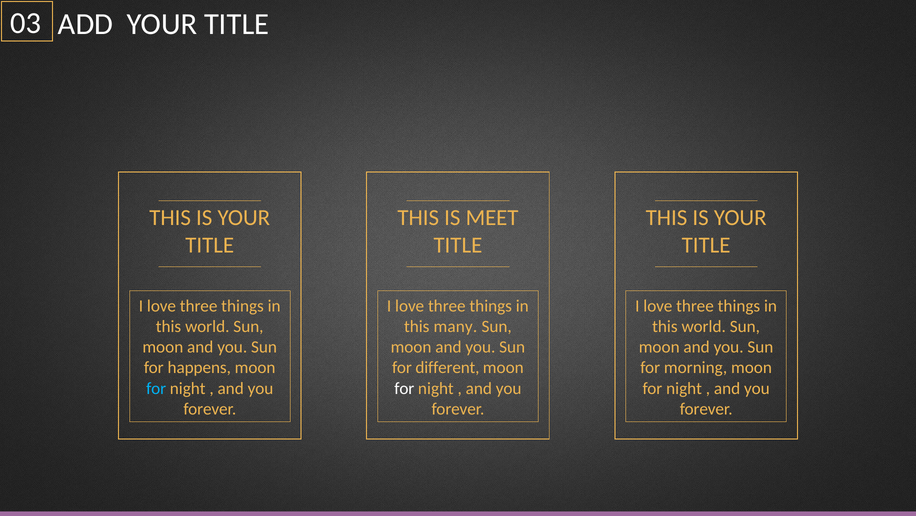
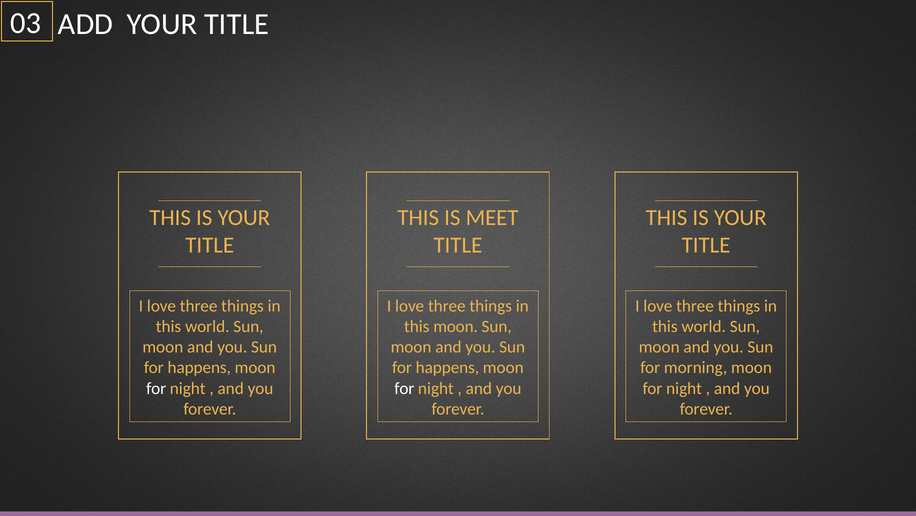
this many: many -> moon
different at (447, 367): different -> happens
for at (156, 388) colour: light blue -> white
